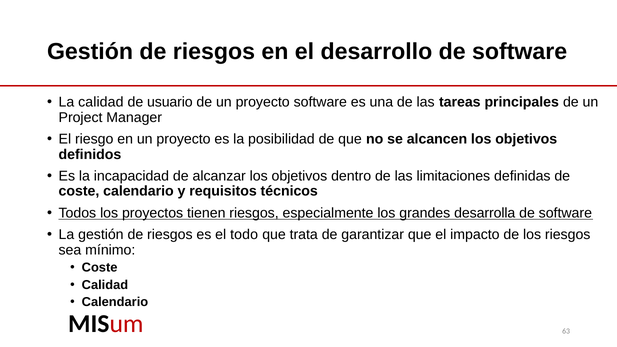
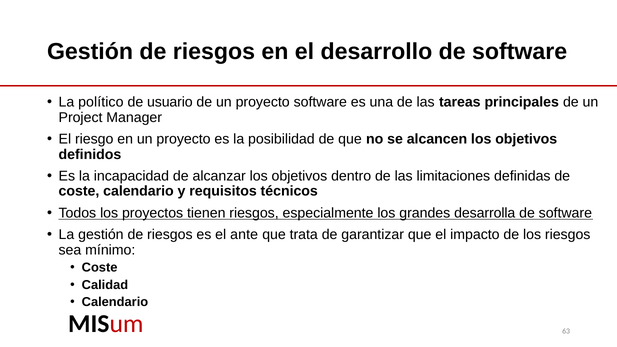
La calidad: calidad -> político
todo: todo -> ante
